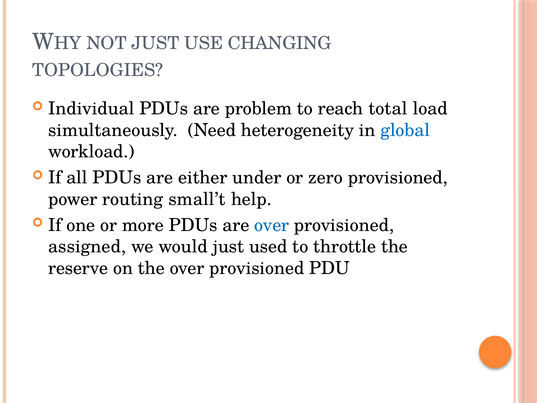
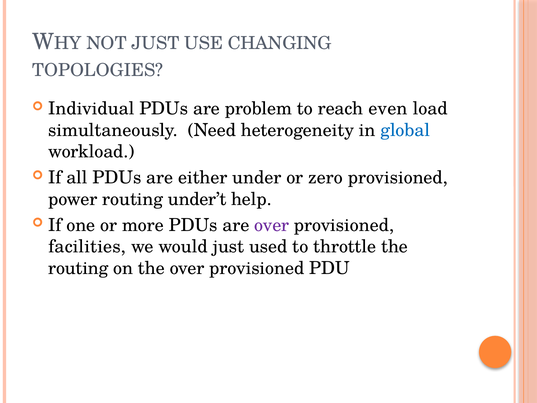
total: total -> even
small’t: small’t -> under’t
over at (272, 225) colour: blue -> purple
assigned: assigned -> facilities
reserve at (78, 268): reserve -> routing
